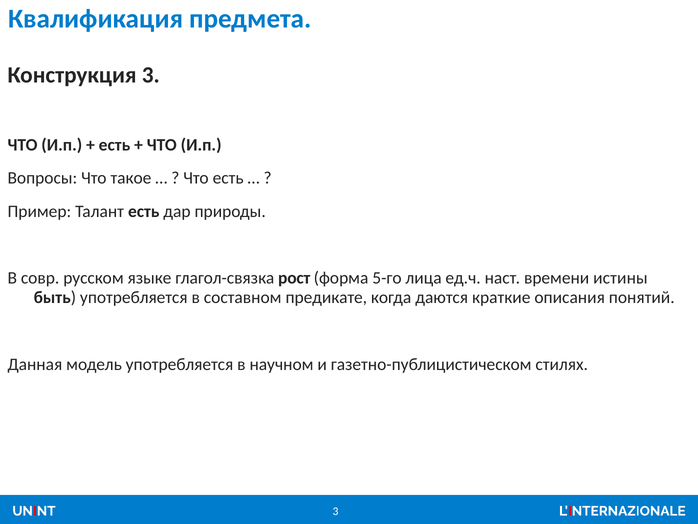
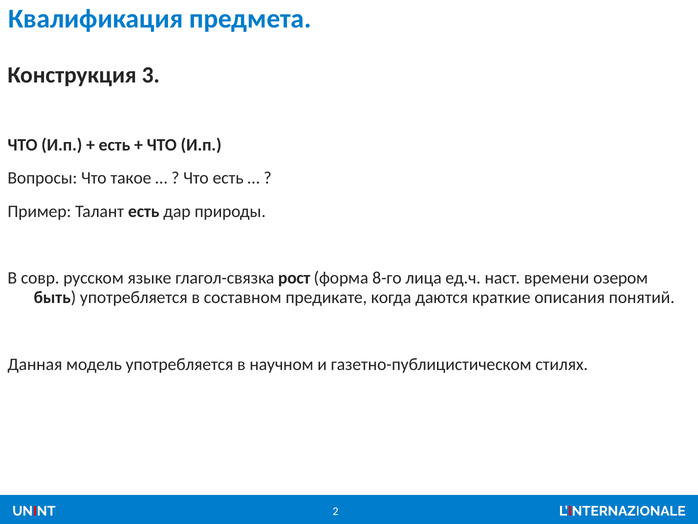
5-го: 5-го -> 8-го
истины: истины -> озером
3 at (335, 511): 3 -> 2
